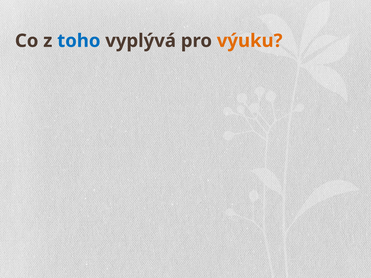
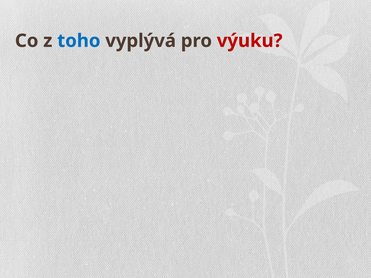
výuku colour: orange -> red
